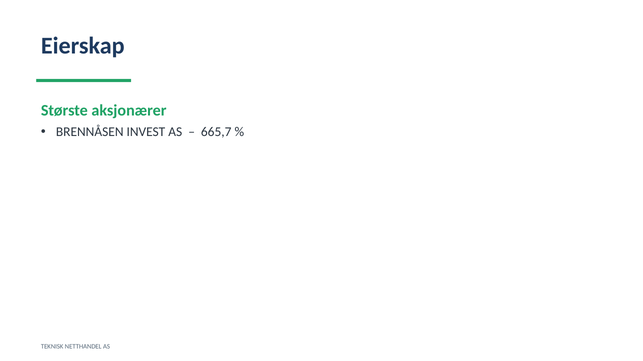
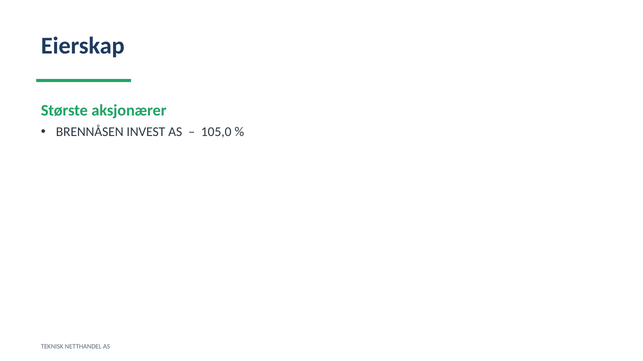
665,7: 665,7 -> 105,0
